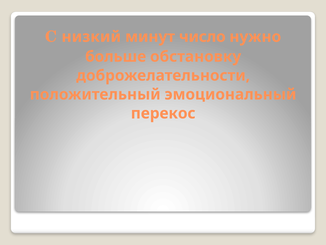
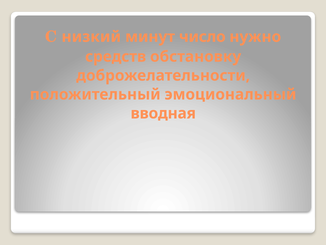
больше: больше -> средств
перекос: перекос -> вводная
